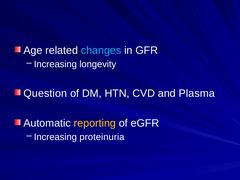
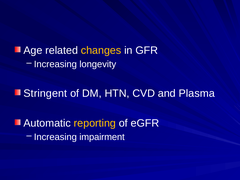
changes colour: light blue -> yellow
Question: Question -> Stringent
proteinuria: proteinuria -> impairment
